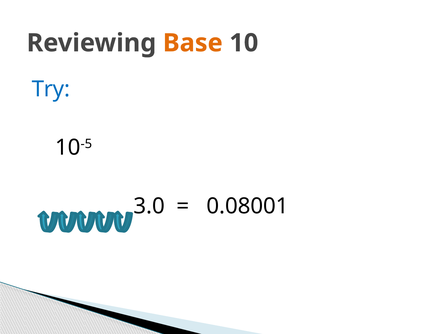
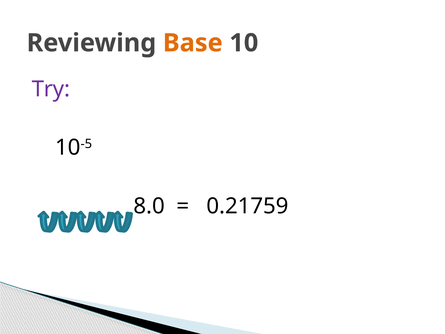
Try colour: blue -> purple
3.0: 3.0 -> 8.0
0.08001: 0.08001 -> 0.21759
